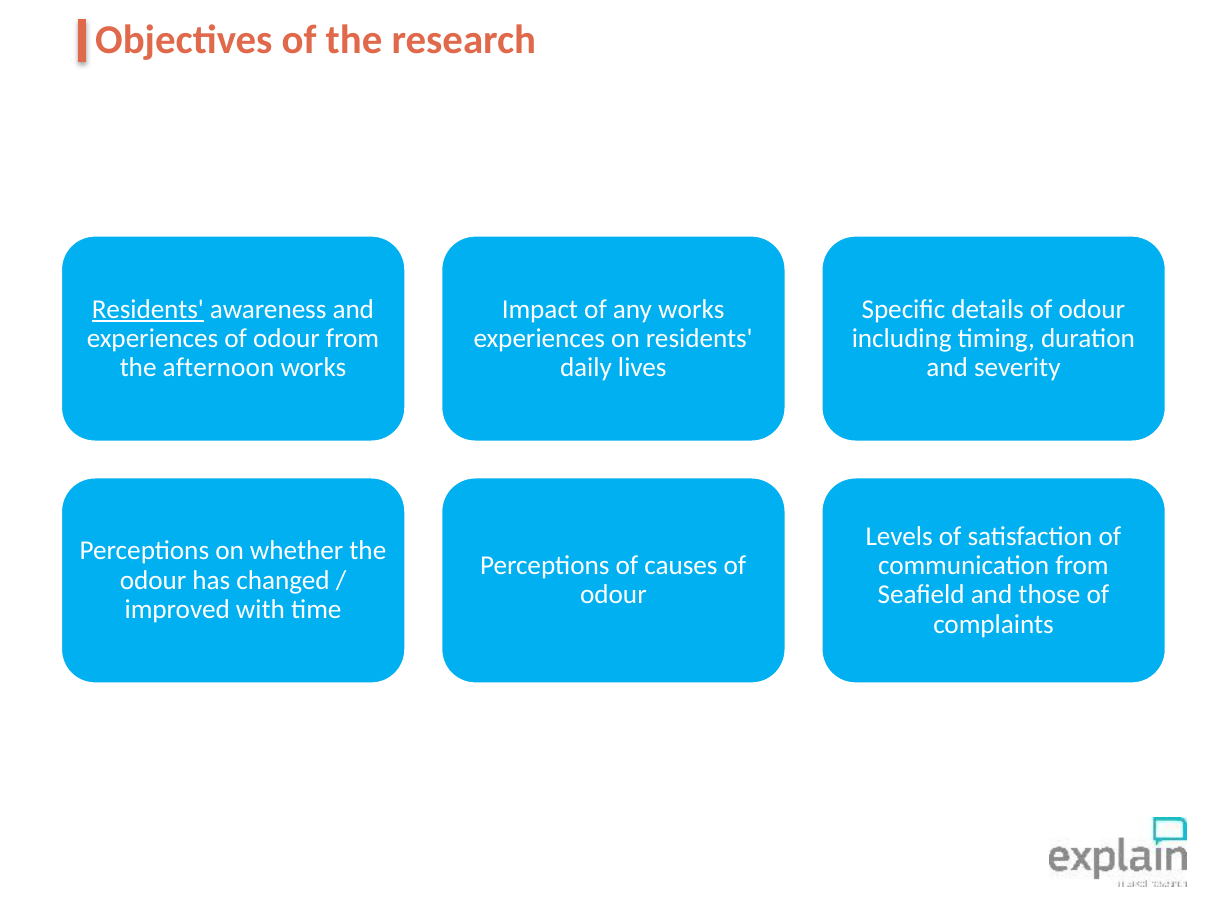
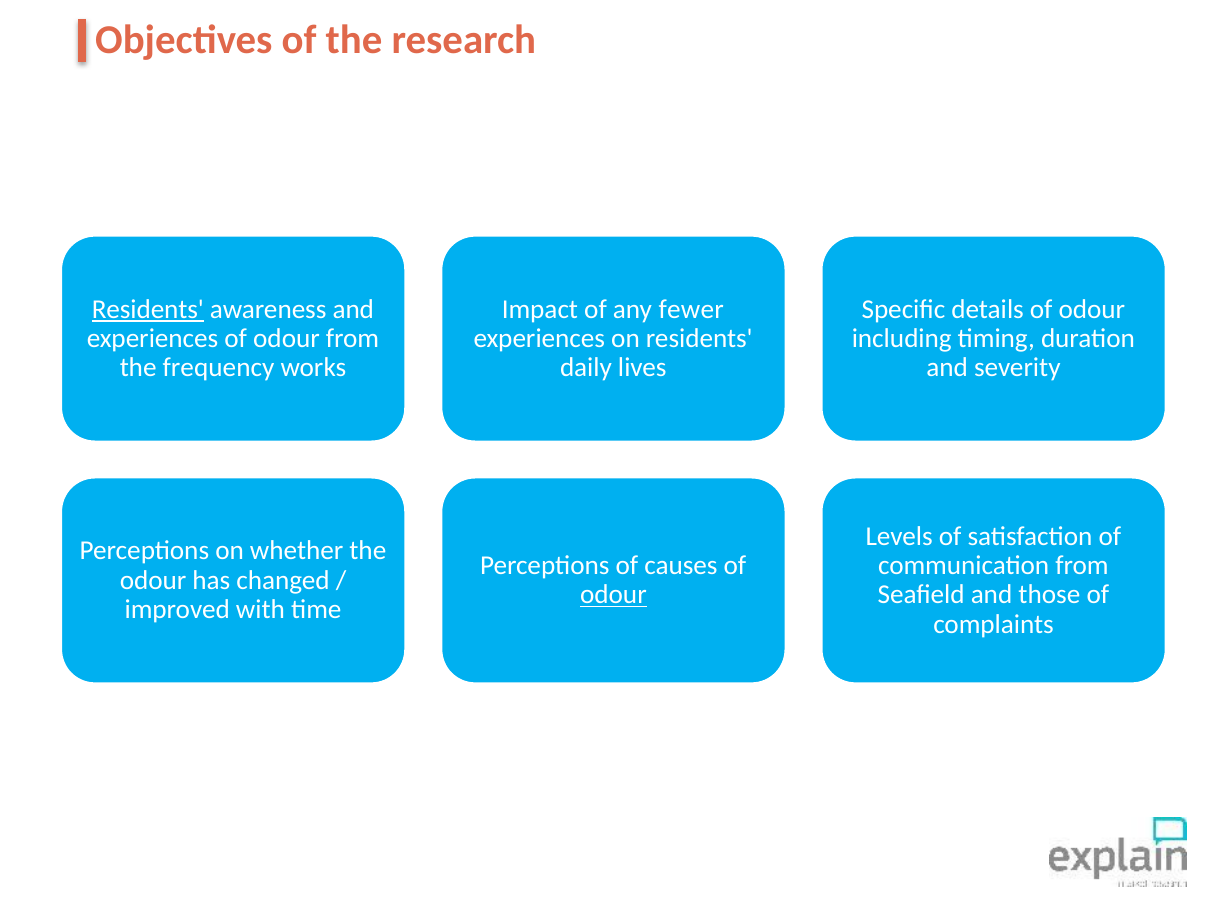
any works: works -> fewer
afternoon: afternoon -> frequency
odour at (613, 595) underline: none -> present
